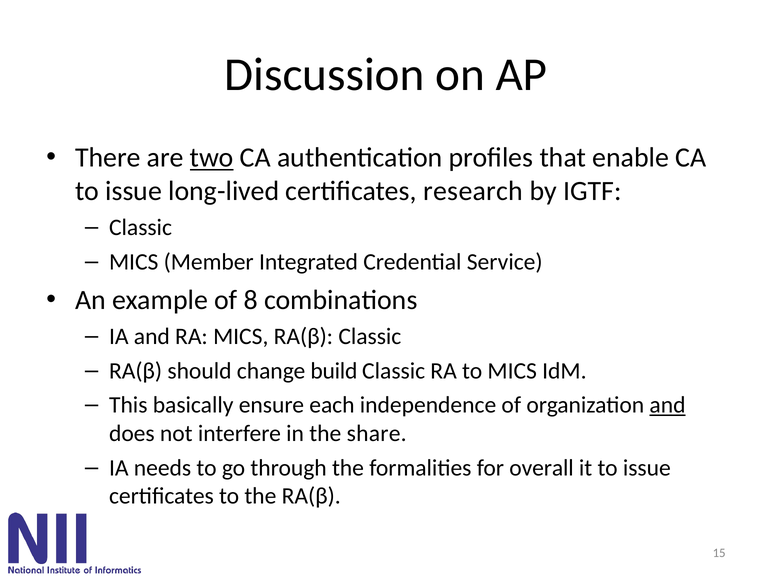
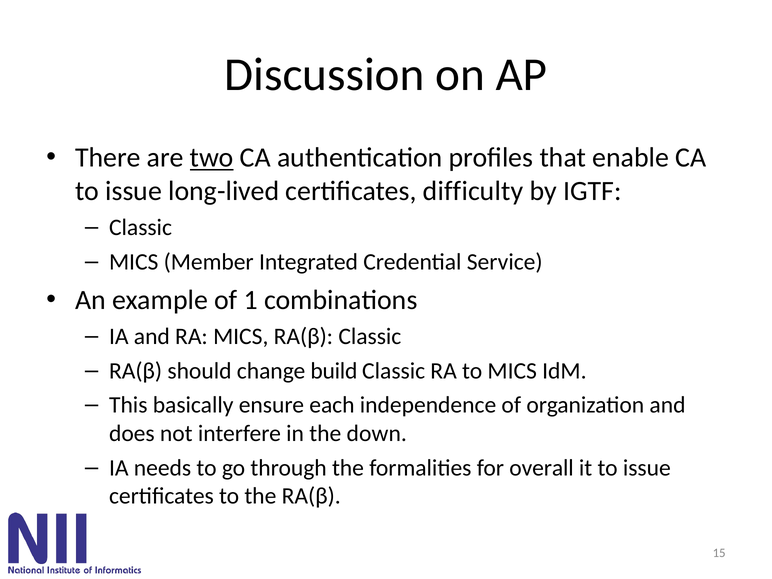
research: research -> difficulty
8: 8 -> 1
and at (667, 405) underline: present -> none
share: share -> down
